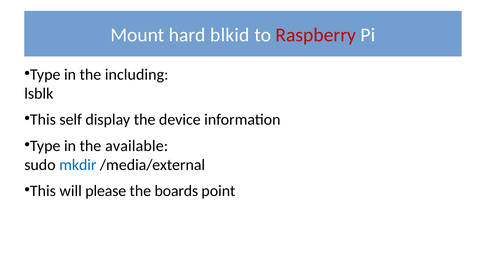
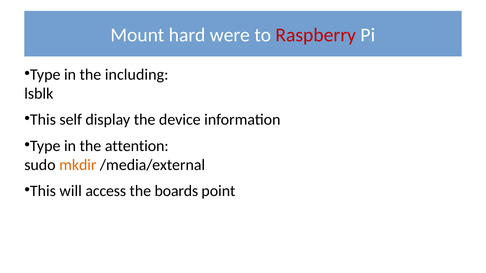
blkid: blkid -> were
available: available -> attention
mkdir colour: blue -> orange
please: please -> access
